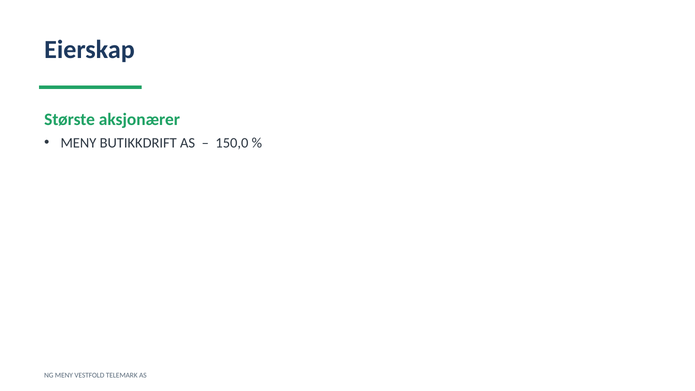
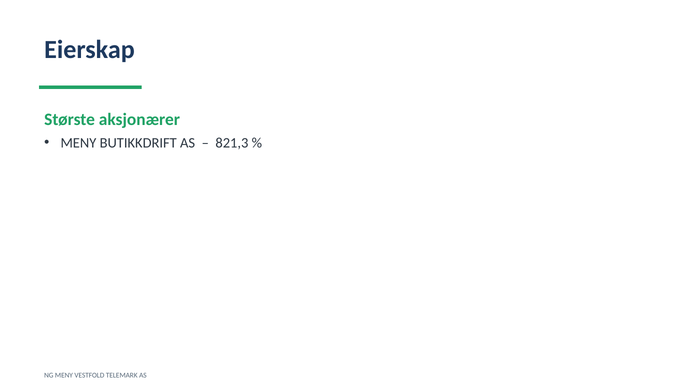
150,0: 150,0 -> 821,3
